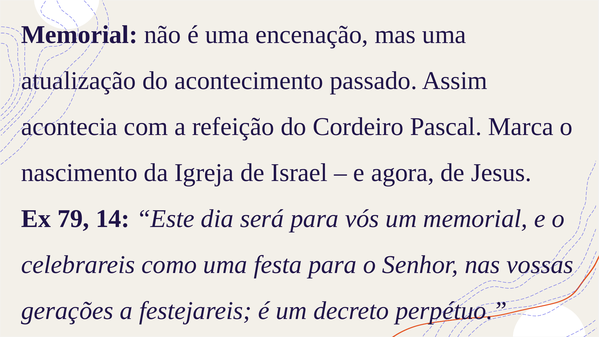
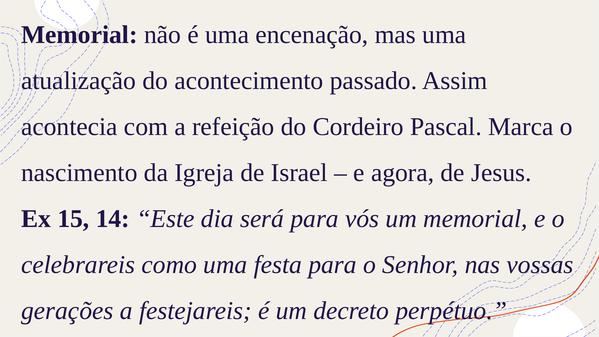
79: 79 -> 15
